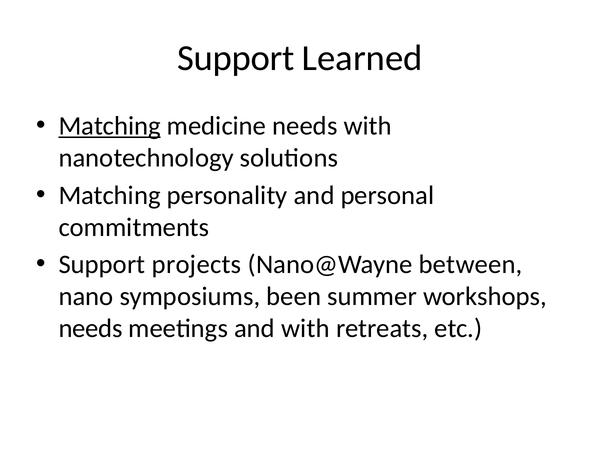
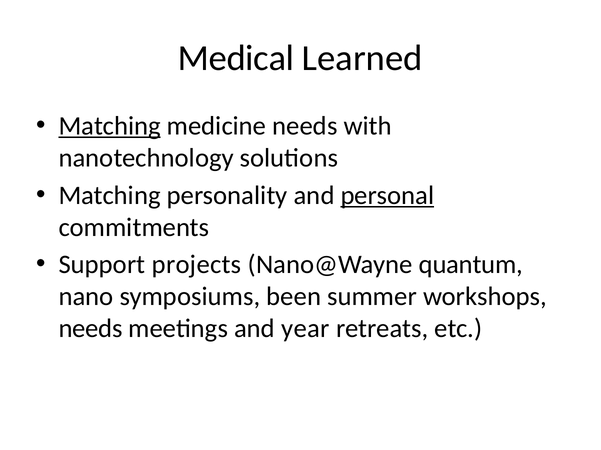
Support at (236, 58): Support -> Medical
personal underline: none -> present
between: between -> quantum
and with: with -> year
